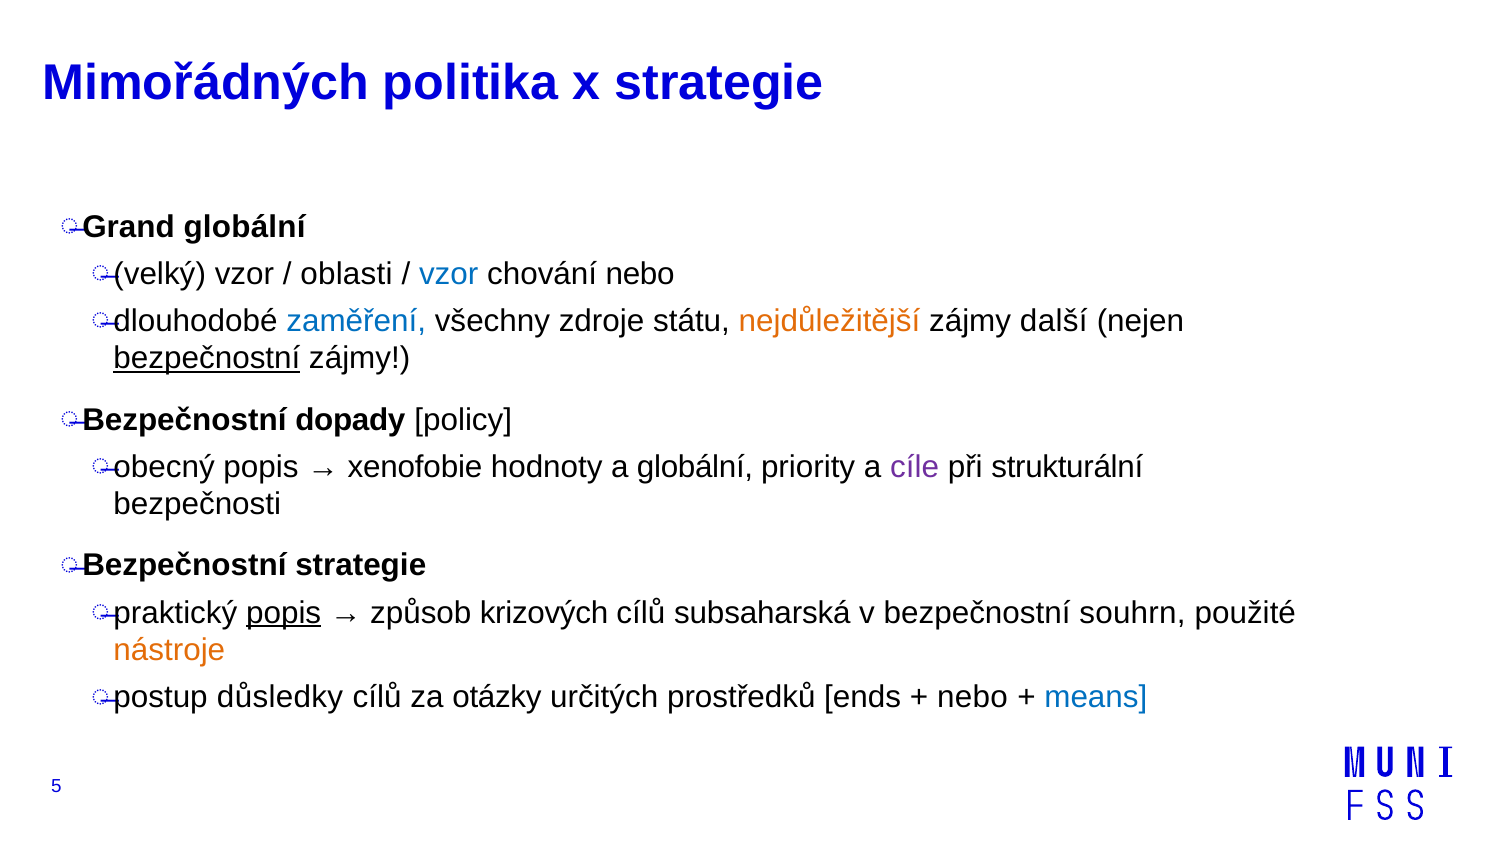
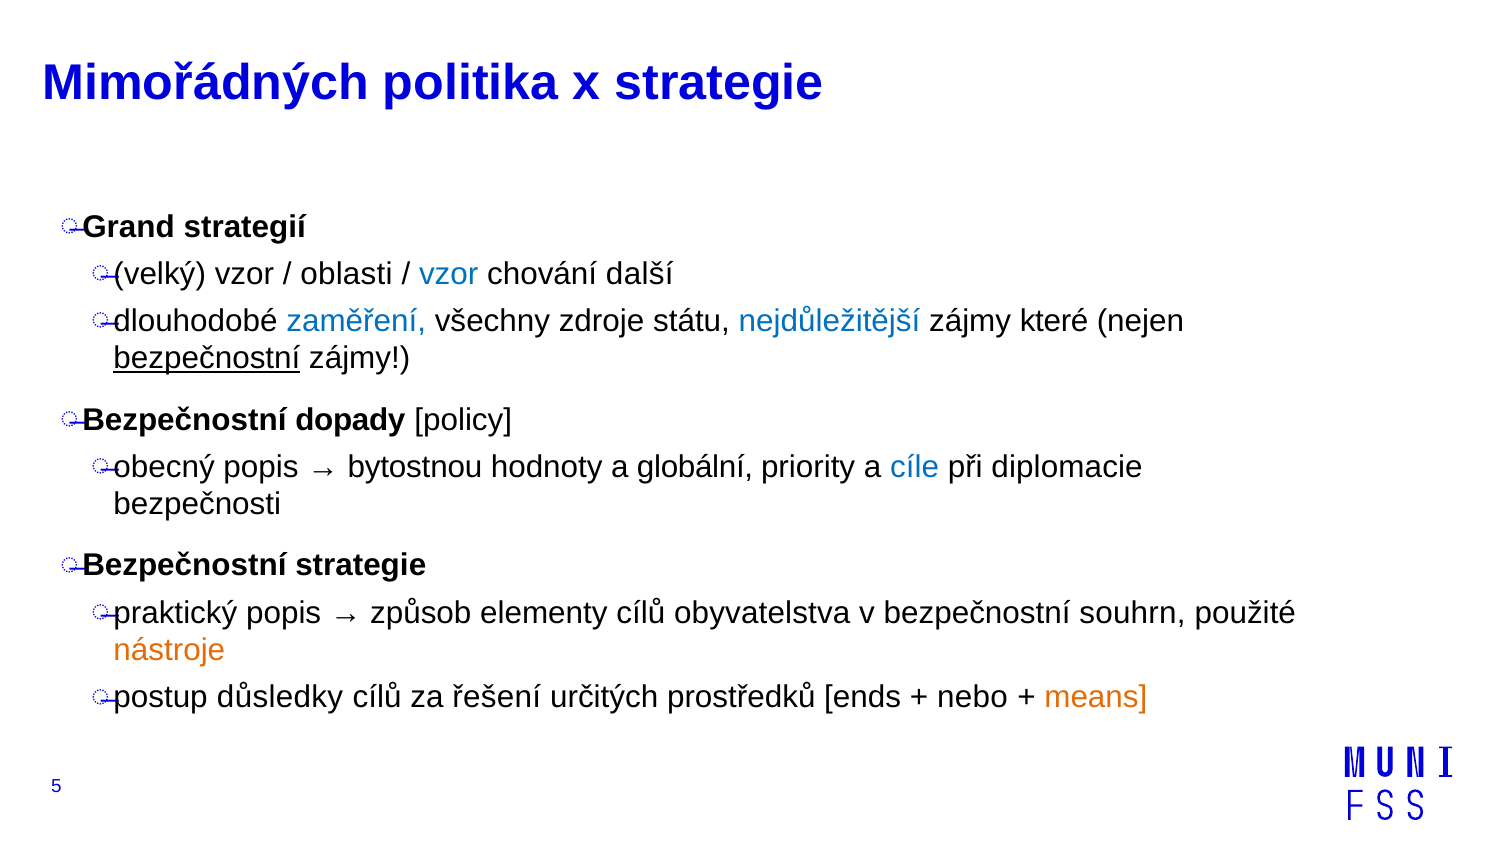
globální at (245, 227): globální -> strategií
chování nebo: nebo -> další
nejdůležitější colour: orange -> blue
další: další -> které
xenofobie: xenofobie -> bytostnou
cíle colour: purple -> blue
strukturální: strukturální -> diplomacie
popis at (284, 613) underline: present -> none
krizových: krizových -> elementy
subsaharská: subsaharská -> obyvatelstva
otázky: otázky -> řešení
means colour: blue -> orange
